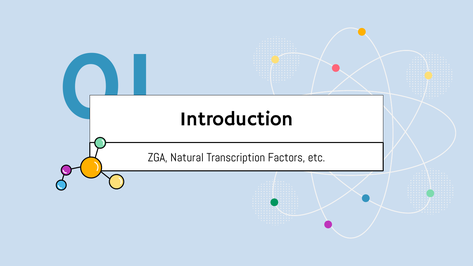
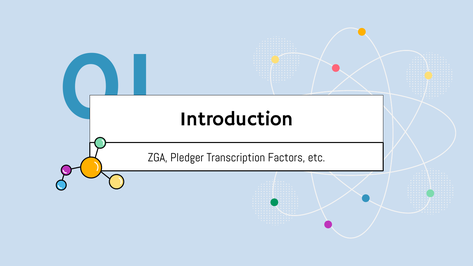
Natural: Natural -> Pledger
